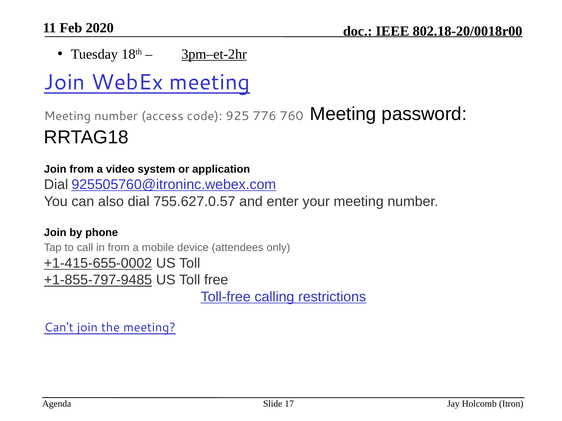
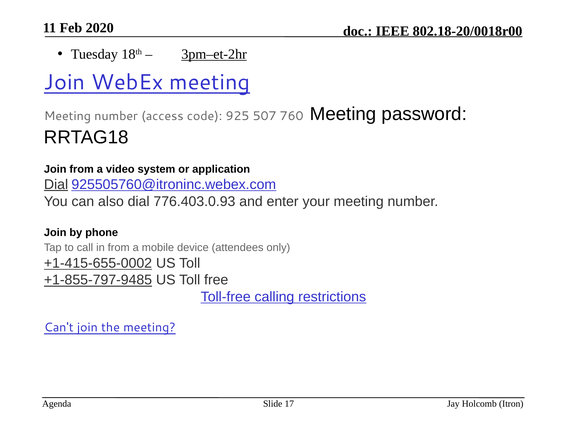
776: 776 -> 507
Dial at (56, 185) underline: none -> present
755.627.0.57: 755.627.0.57 -> 776.403.0.93
